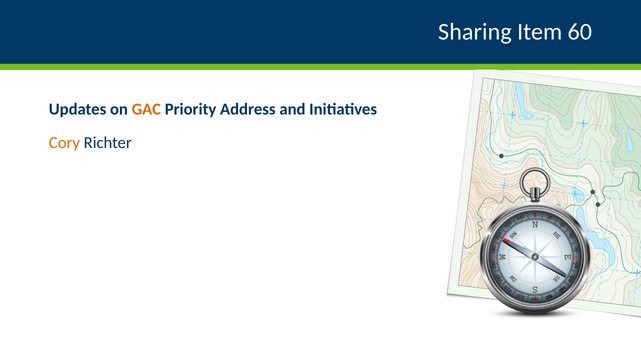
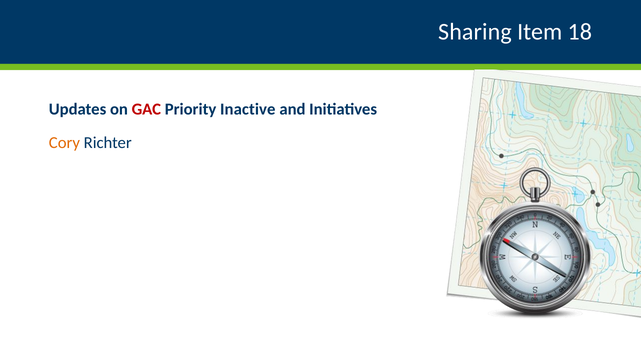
60: 60 -> 18
GAC colour: orange -> red
Address: Address -> Inactive
